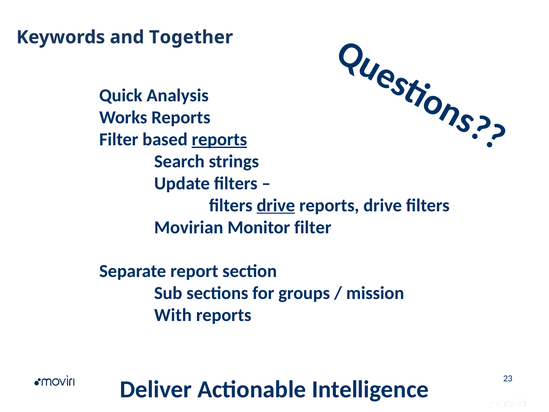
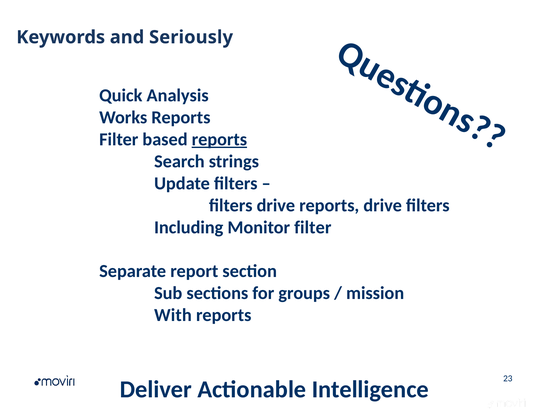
Together: Together -> Seriously
drive at (276, 205) underline: present -> none
Movirian: Movirian -> Including
